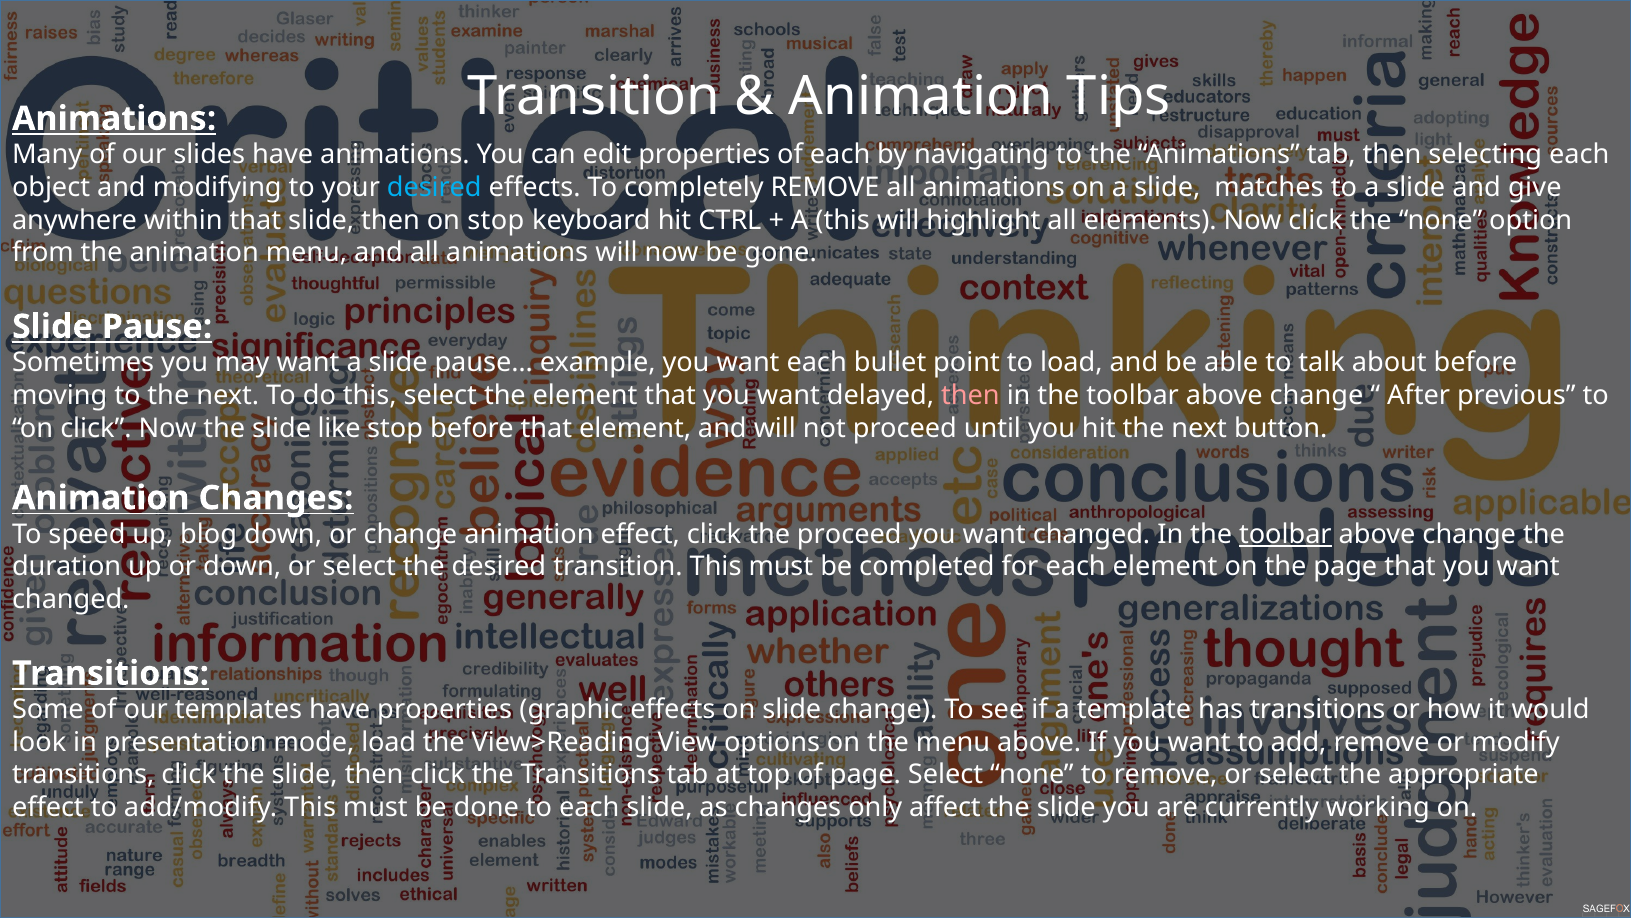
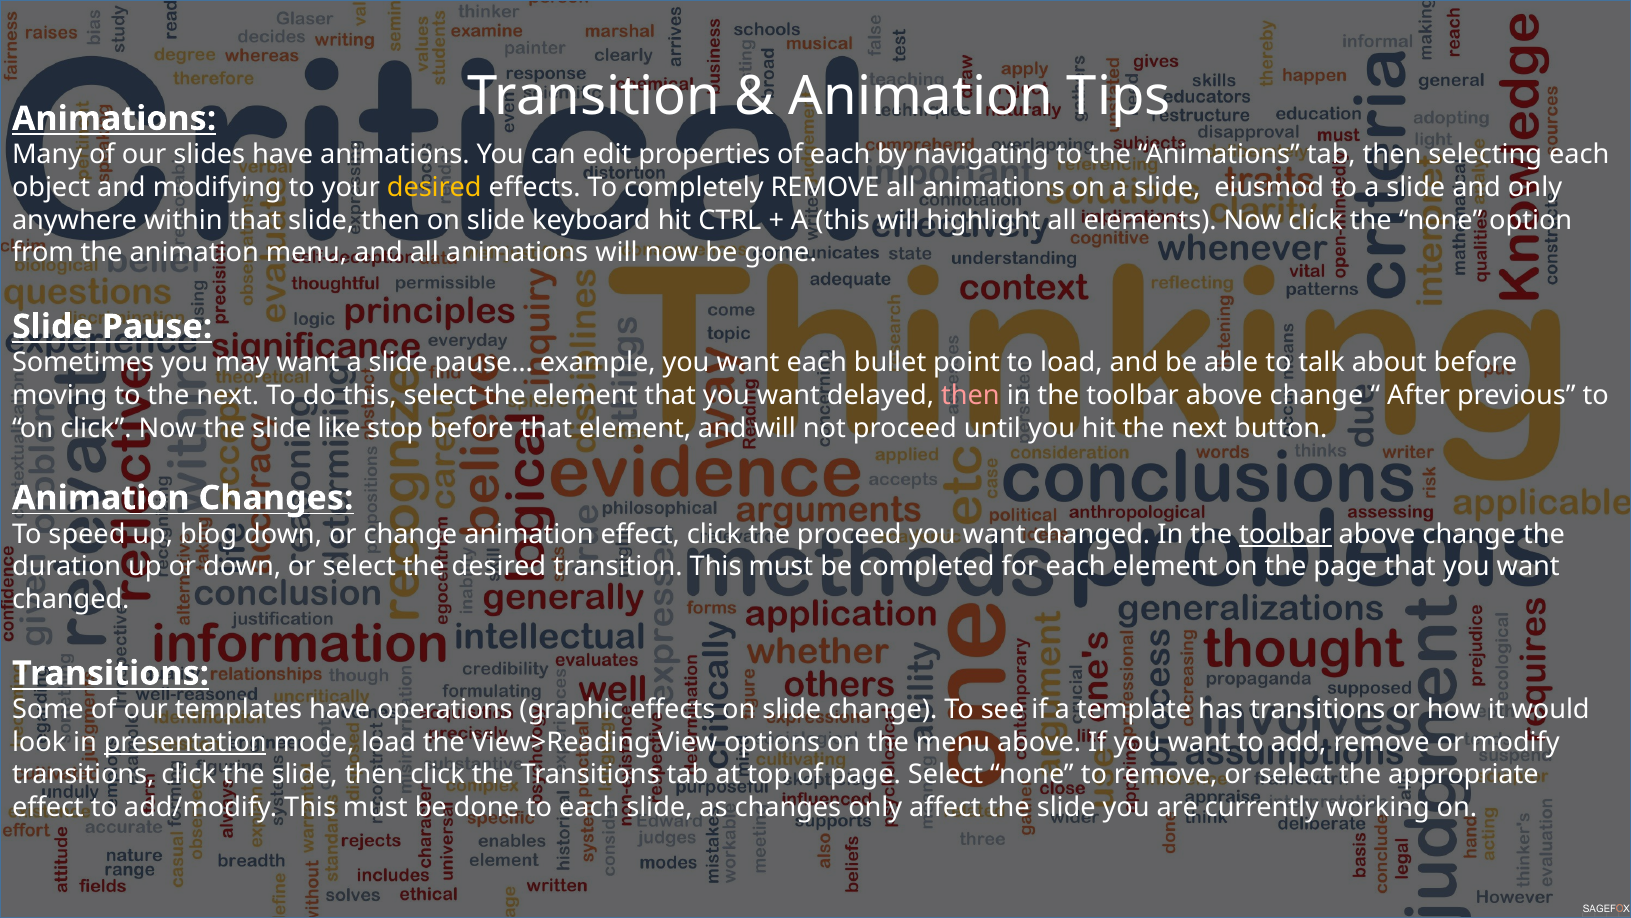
desired at (434, 187) colour: light blue -> yellow
matches: matches -> eiusmod
and give: give -> only
then on stop: stop -> slide
have properties: properties -> operations
presentation underline: none -> present
